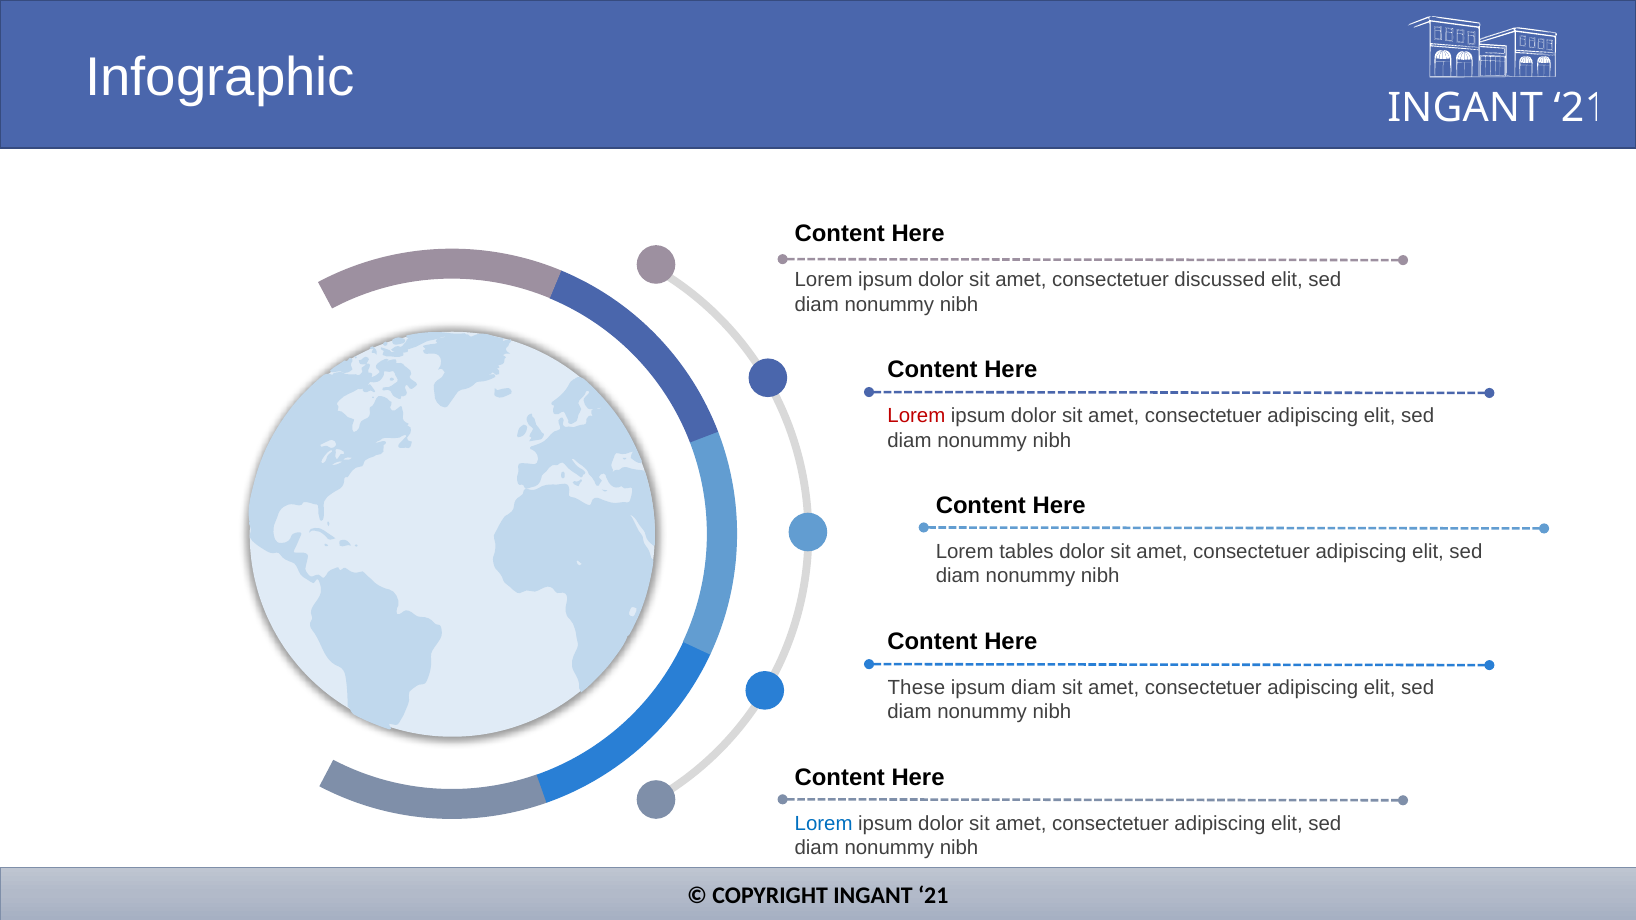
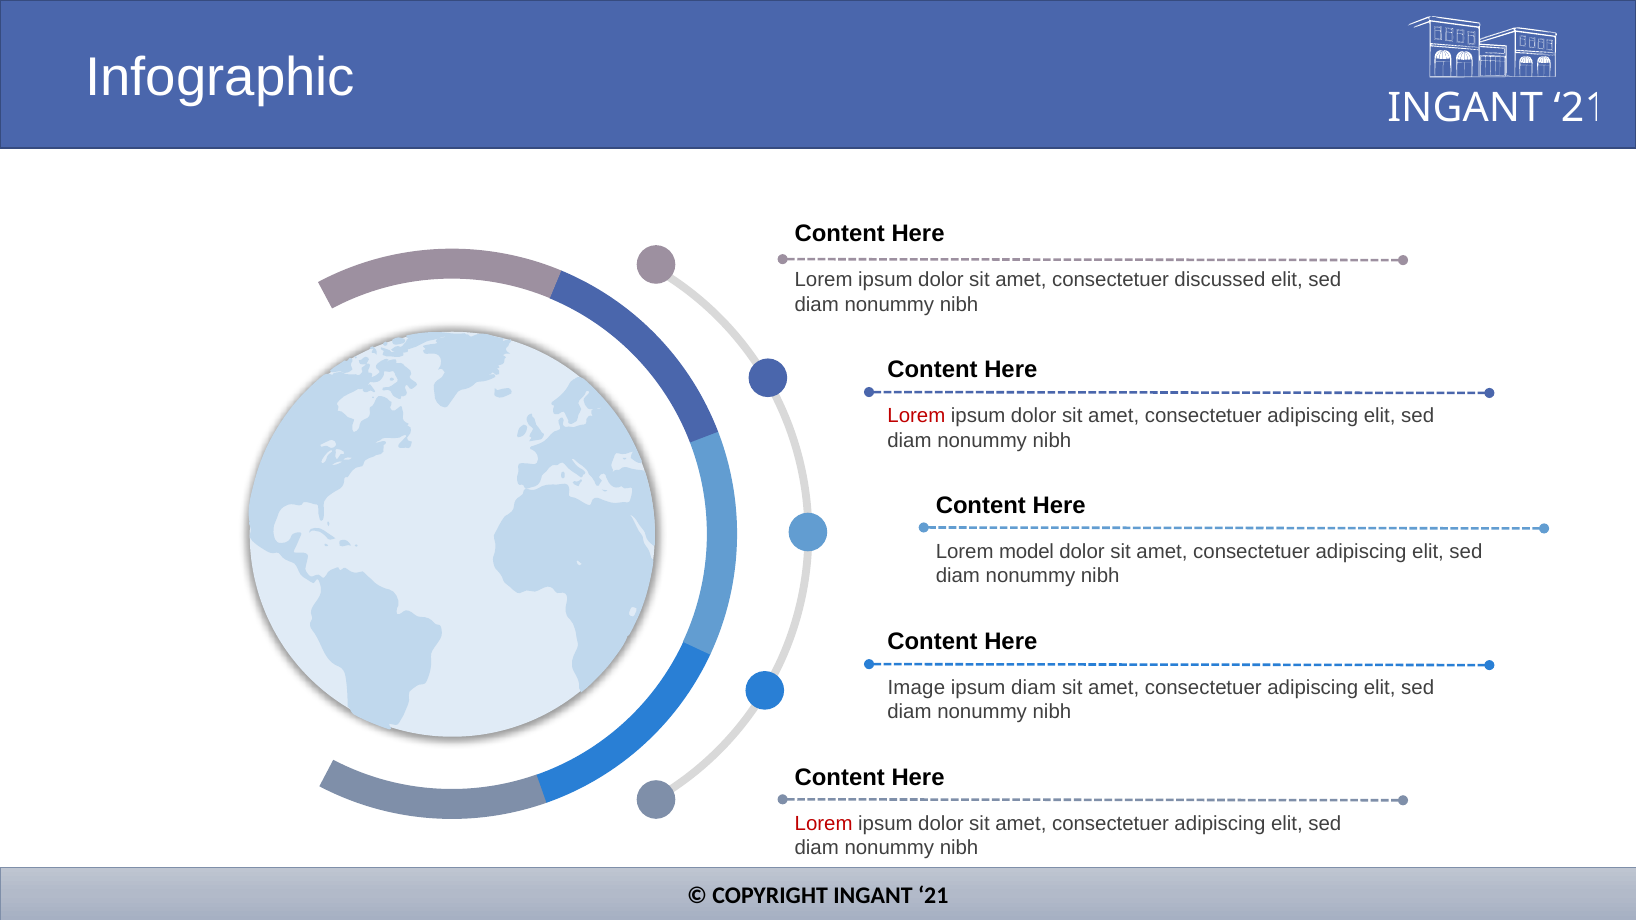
tables: tables -> model
These: These -> Image
Lorem at (824, 824) colour: blue -> red
